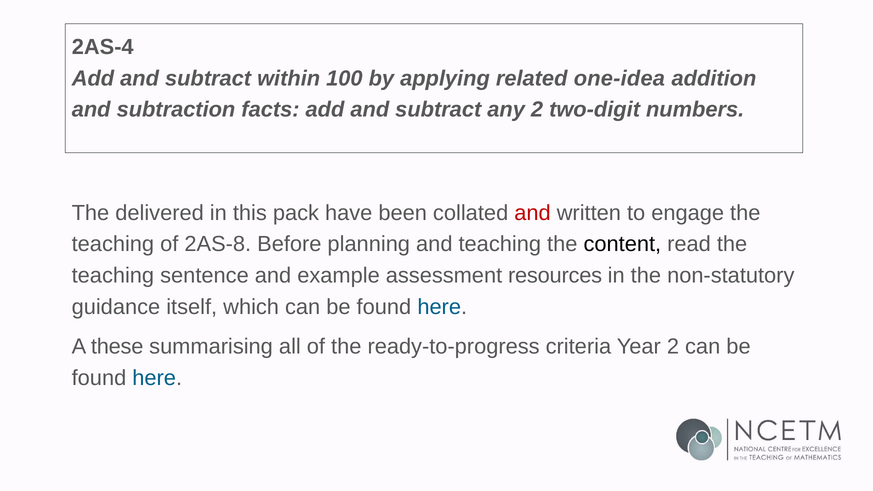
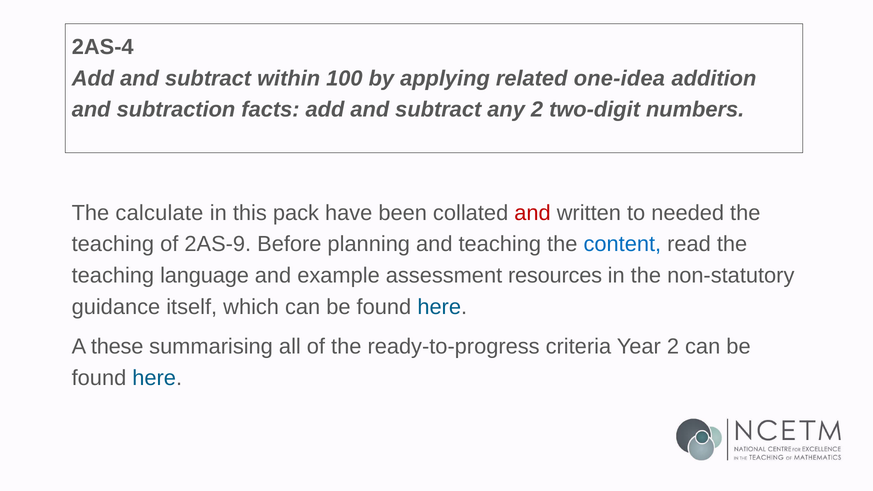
delivered: delivered -> calculate
engage: engage -> needed
2AS-8: 2AS-8 -> 2AS-9
content colour: black -> blue
sentence: sentence -> language
